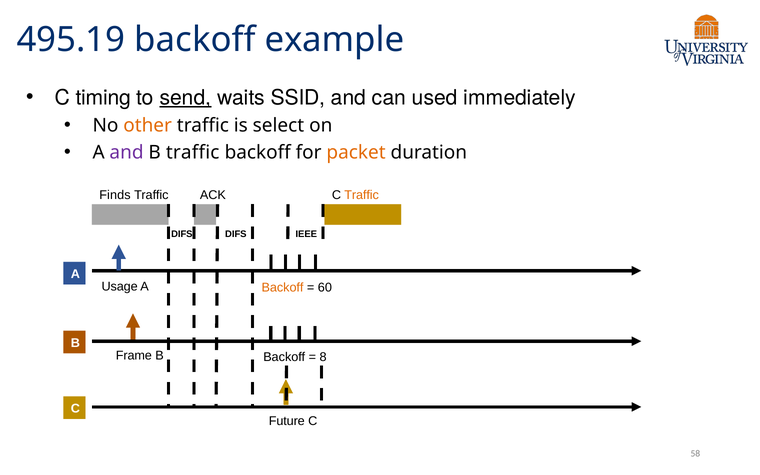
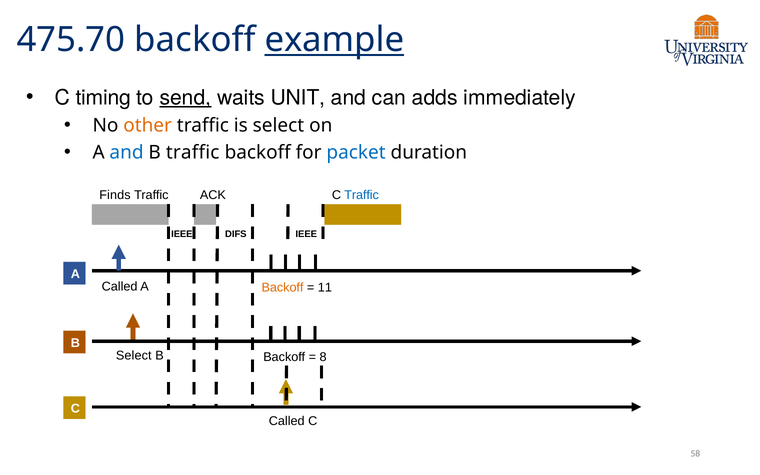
495.19: 495.19 -> 475.70
example underline: none -> present
SSID: SSID -> UNIT
used: used -> adds
and at (127, 152) colour: purple -> blue
packet colour: orange -> blue
Traffic at (362, 195) colour: orange -> blue
DIFS at (182, 234): DIFS -> IEEE
Usage at (120, 287): Usage -> Called
60: 60 -> 11
Frame at (134, 355): Frame -> Select
Future at (287, 421): Future -> Called
